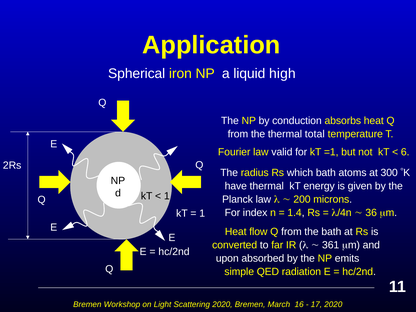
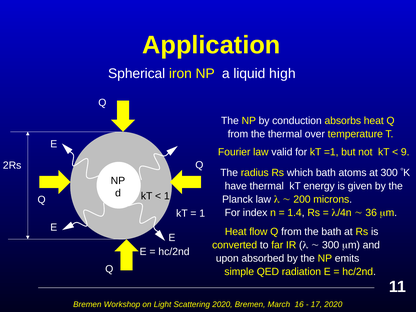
total: total -> over
6: 6 -> 9
361 at (331, 245): 361 -> 300
